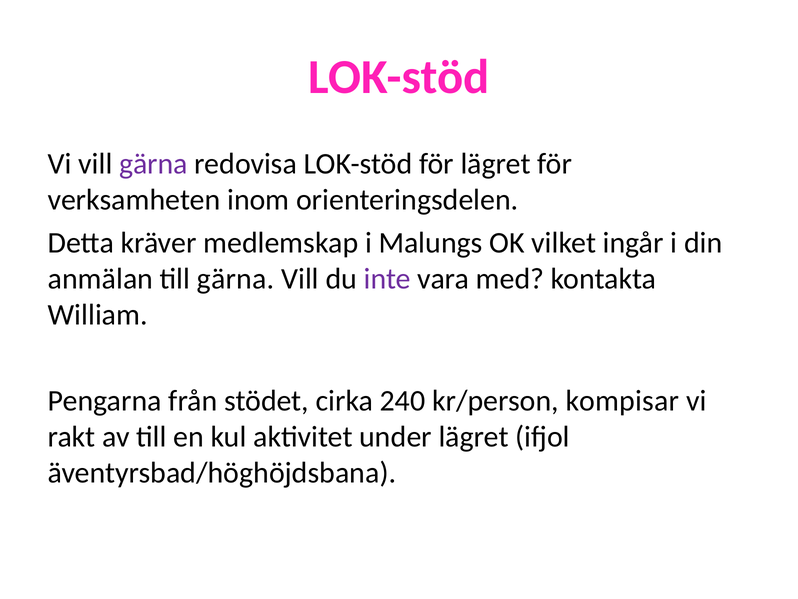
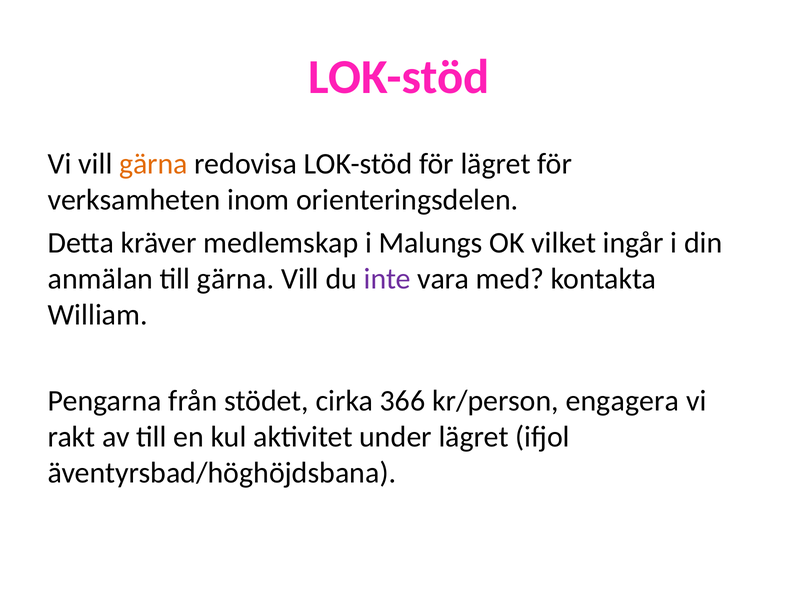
gärna at (153, 164) colour: purple -> orange
240: 240 -> 366
kompisar: kompisar -> engagera
